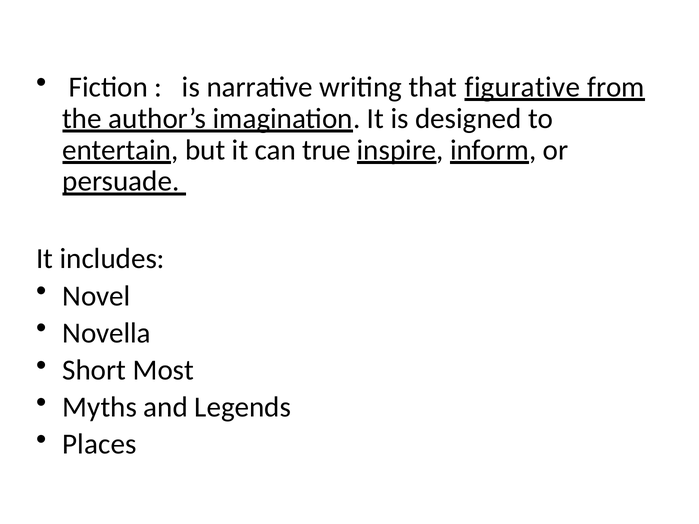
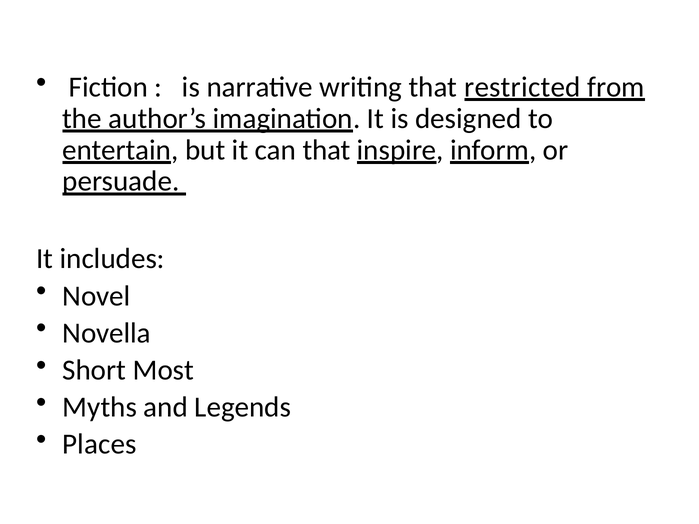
figurative: figurative -> restricted
can true: true -> that
